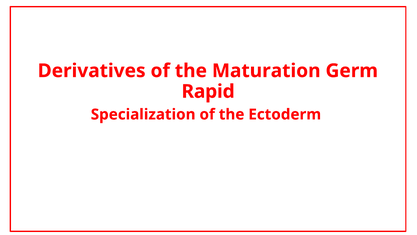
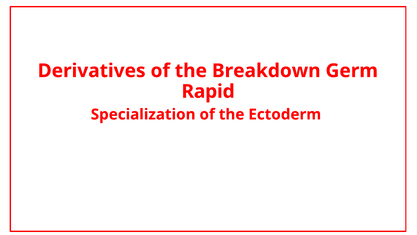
Maturation: Maturation -> Breakdown
